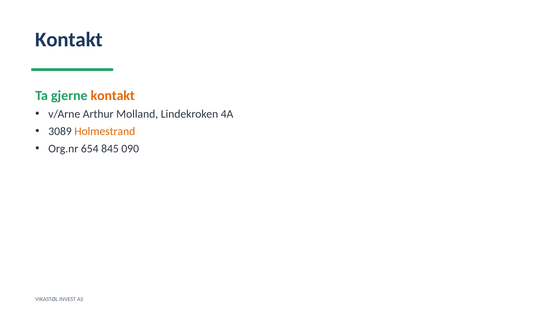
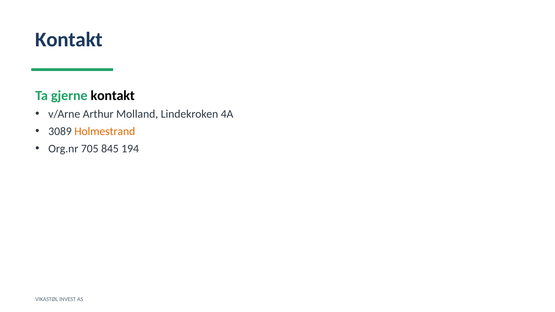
kontakt at (113, 96) colour: orange -> black
654: 654 -> 705
090: 090 -> 194
